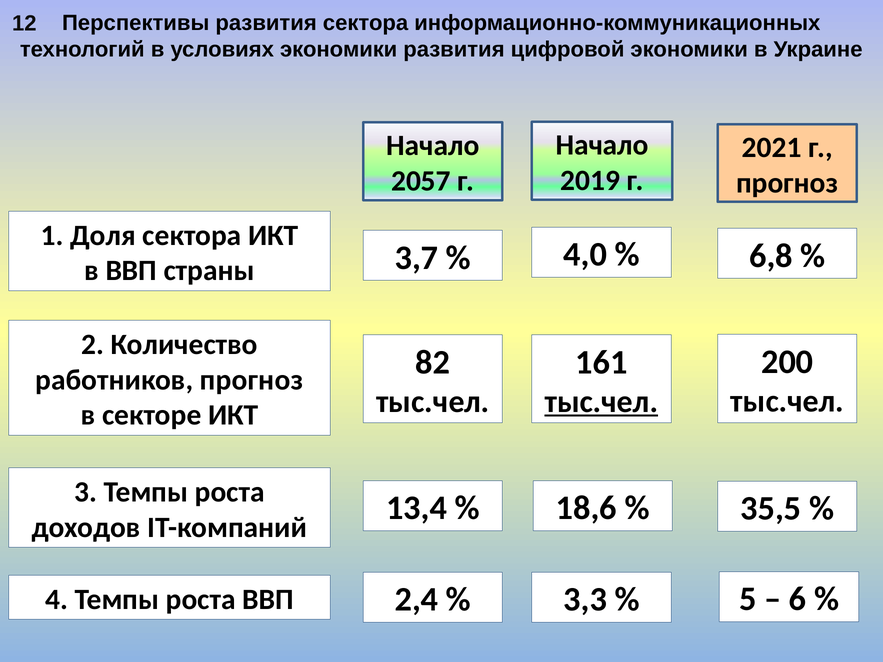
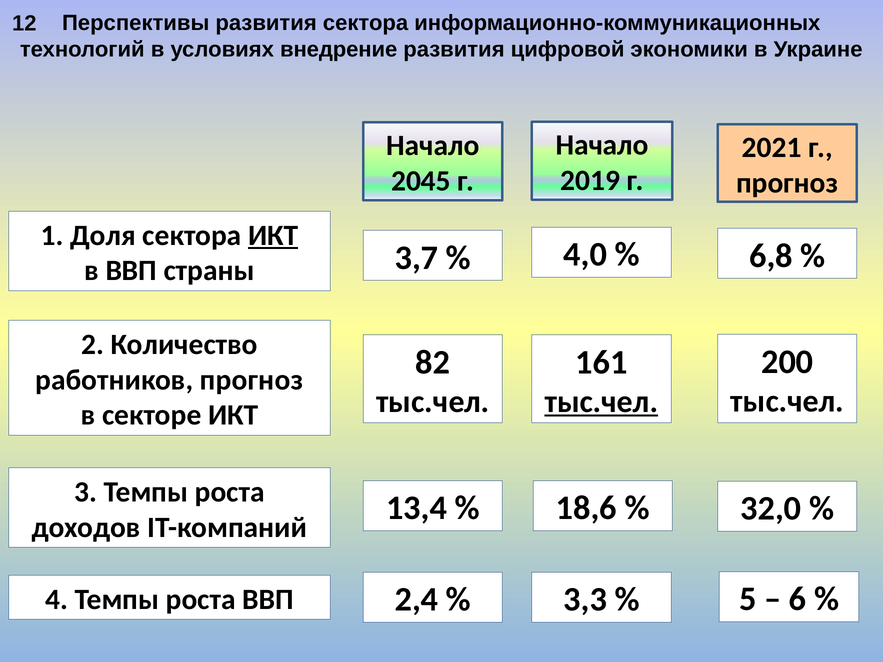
условиях экономики: экономики -> внедрение
2057: 2057 -> 2045
ИКТ at (273, 235) underline: none -> present
35,5: 35,5 -> 32,0
